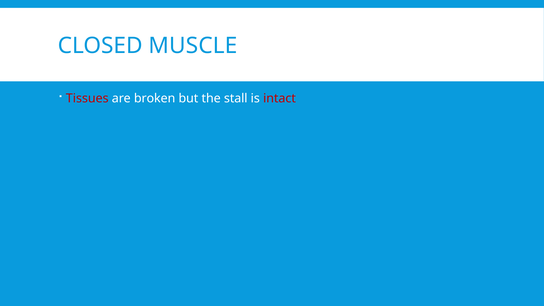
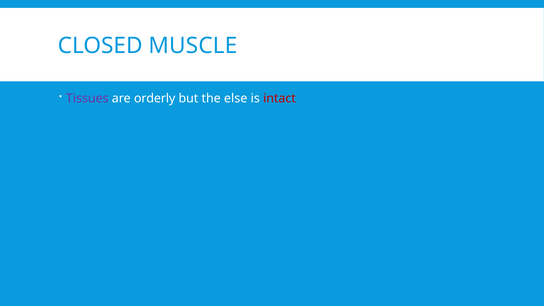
Tissues colour: red -> purple
broken: broken -> orderly
stall: stall -> else
